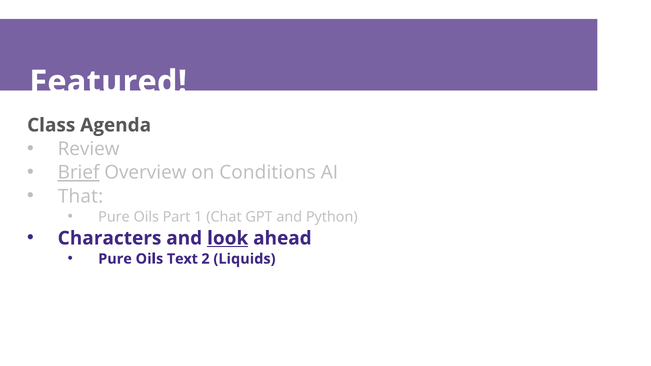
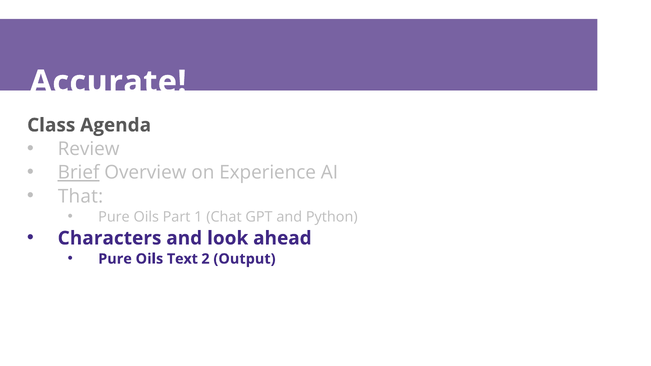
Featured: Featured -> Accurate
Conditions: Conditions -> Experience
look underline: present -> none
Liquids: Liquids -> Output
